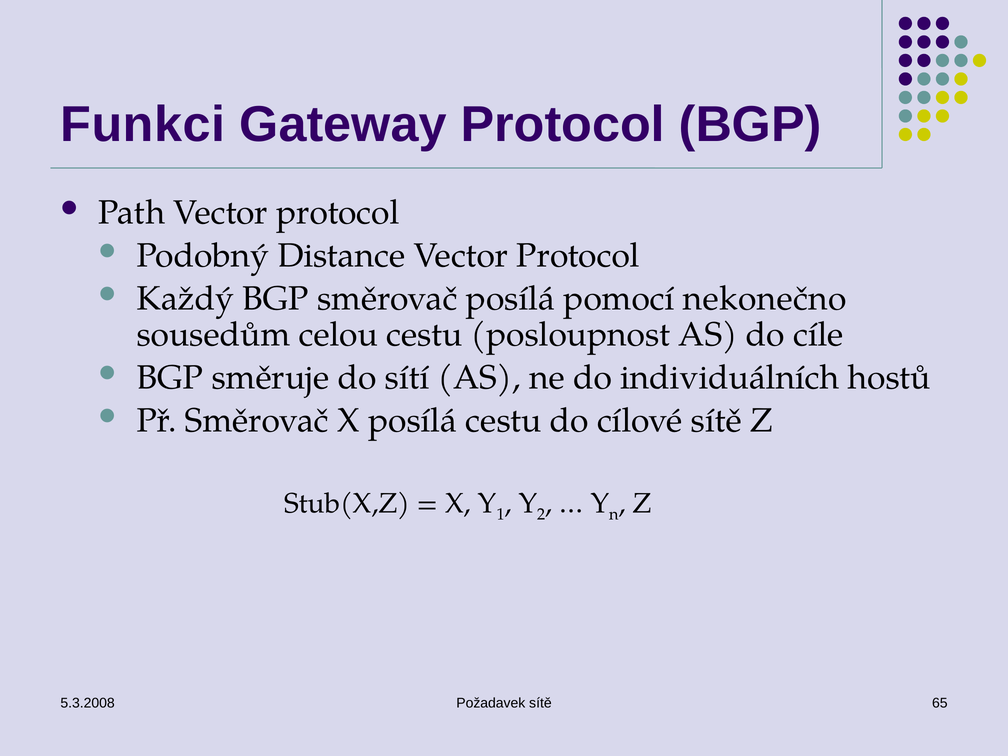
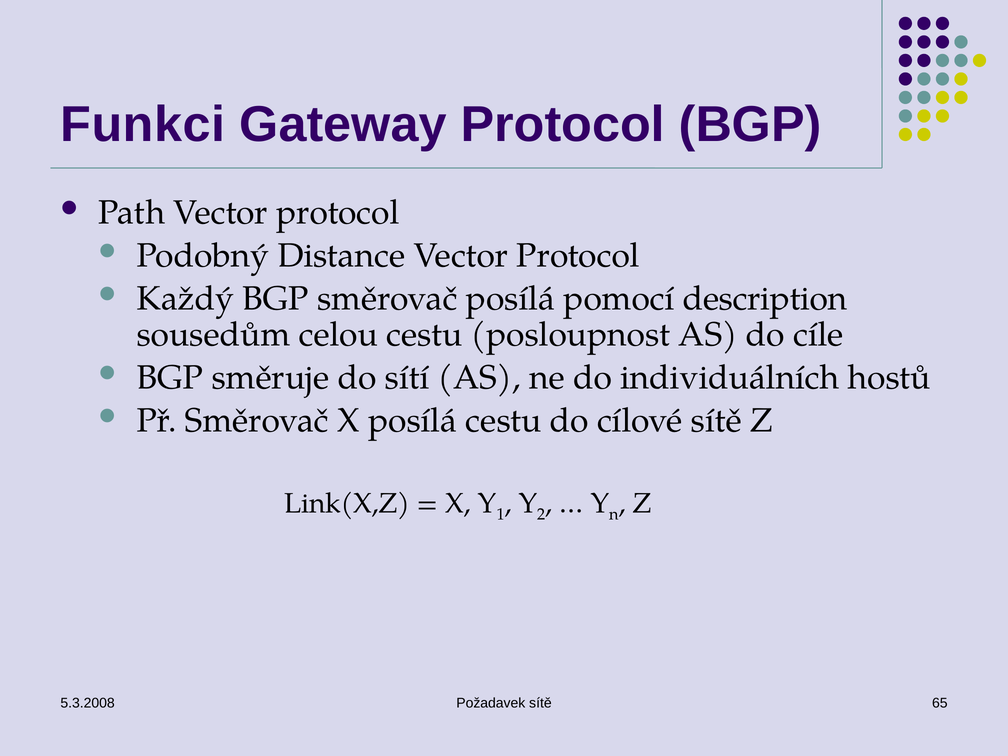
nekonečno: nekonečno -> description
Stub(X,Z: Stub(X,Z -> Link(X,Z
